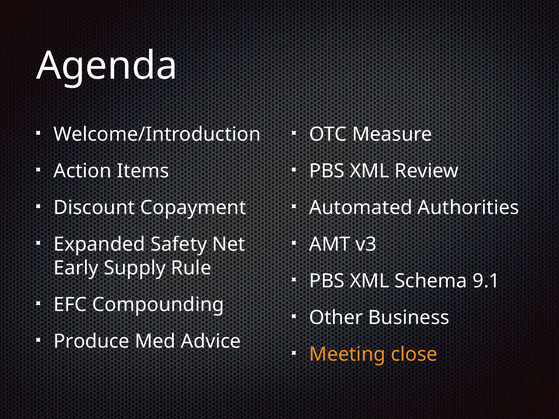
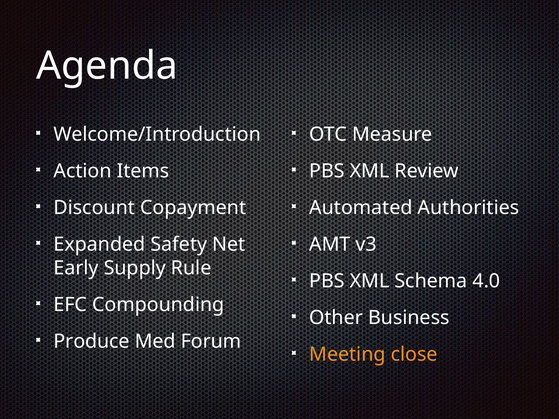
9.1: 9.1 -> 4.0
Advice: Advice -> Forum
